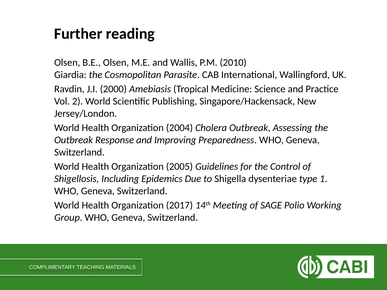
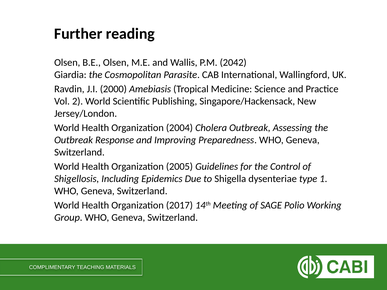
2010: 2010 -> 2042
